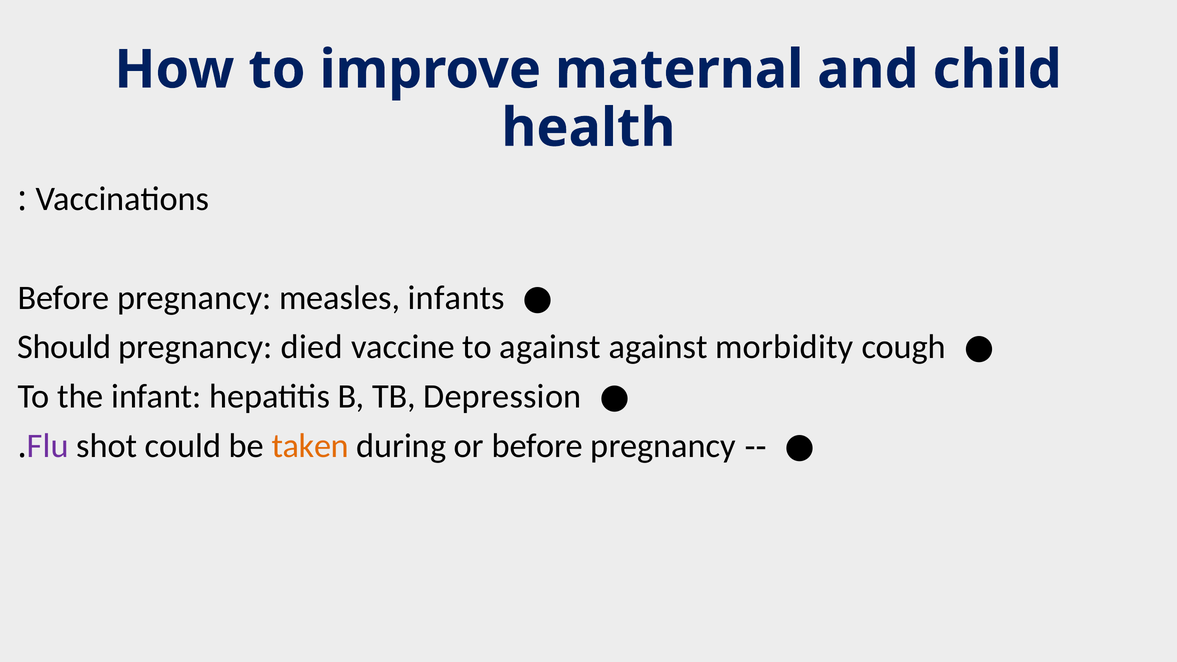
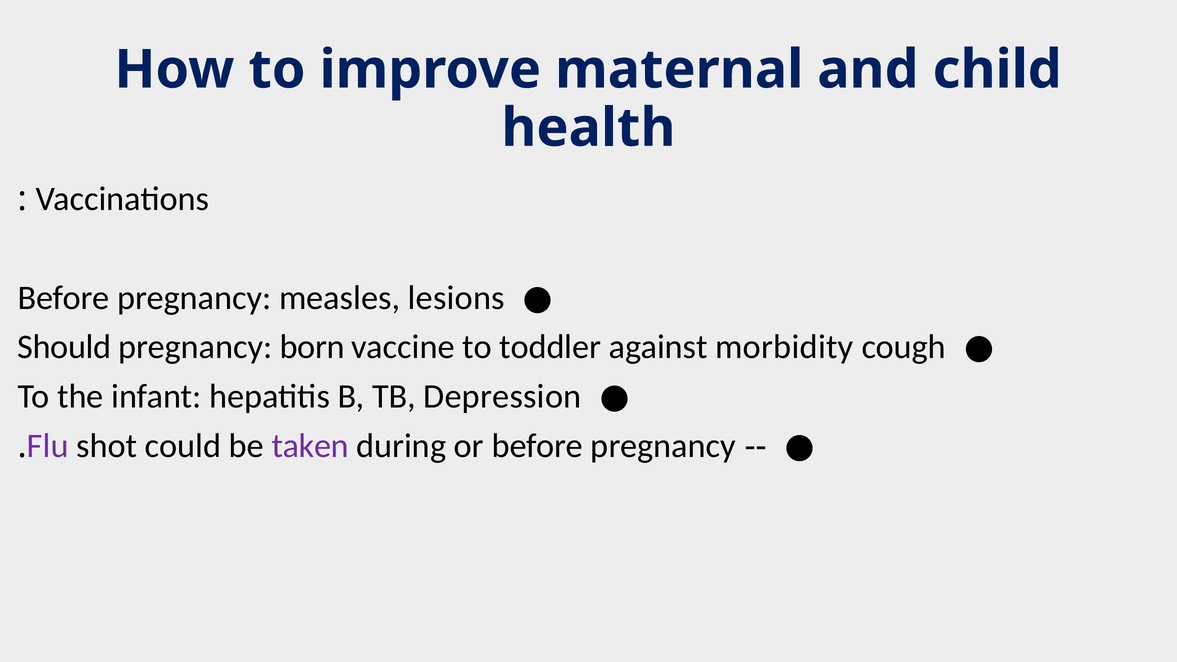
infants: infants -> lesions
died: died -> born
to against: against -> toddler
taken colour: orange -> purple
